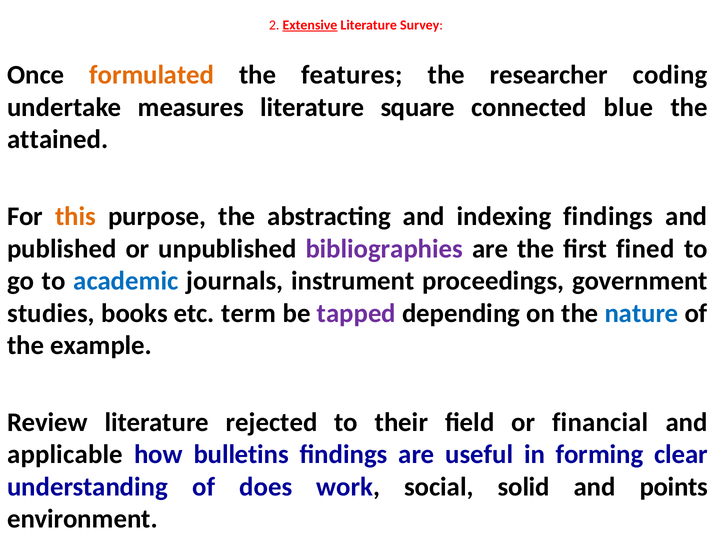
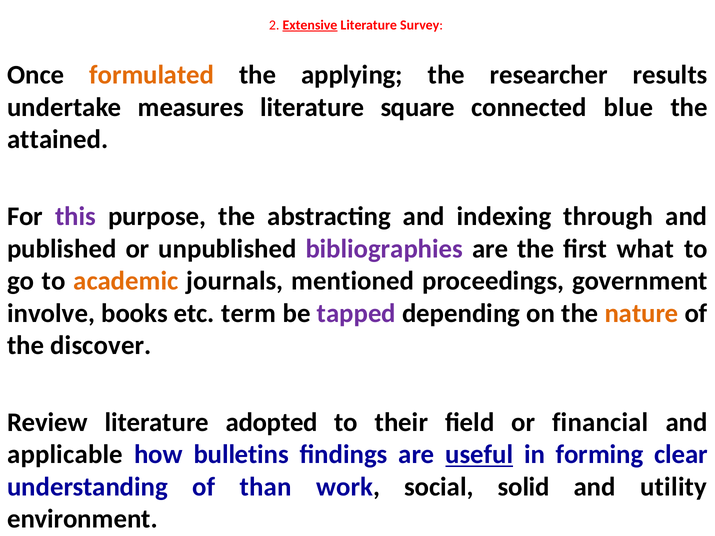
features: features -> applying
coding: coding -> results
this colour: orange -> purple
indexing findings: findings -> through
fined: fined -> what
academic colour: blue -> orange
instrument: instrument -> mentioned
studies: studies -> involve
nature colour: blue -> orange
example: example -> discover
rejected: rejected -> adopted
useful underline: none -> present
does: does -> than
points: points -> utility
